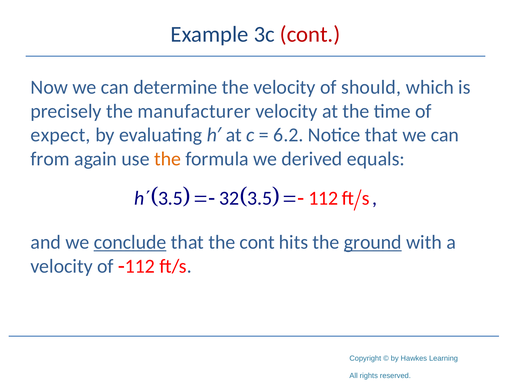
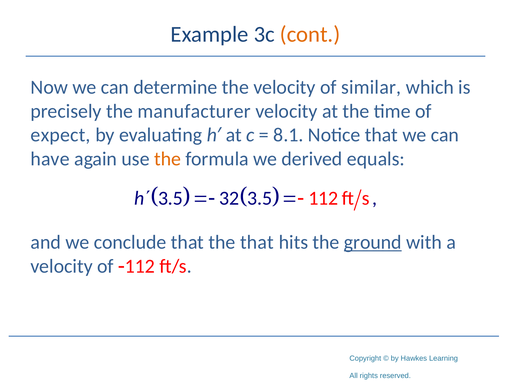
cont at (310, 34) colour: red -> orange
should: should -> similar
6.2: 6.2 -> 8.1
from: from -> have
conclude underline: present -> none
the cont: cont -> that
